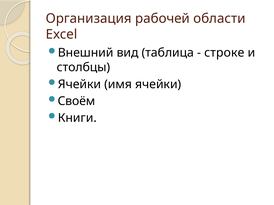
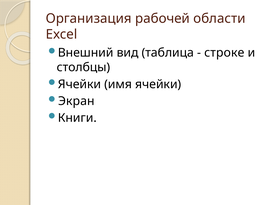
Своём: Своём -> Экран
